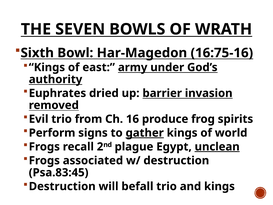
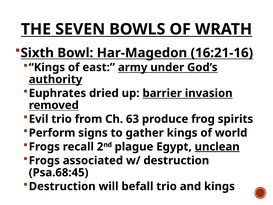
16:75-16: 16:75-16 -> 16:21-16
16: 16 -> 63
gather underline: present -> none
Psa.83:45: Psa.83:45 -> Psa.68:45
